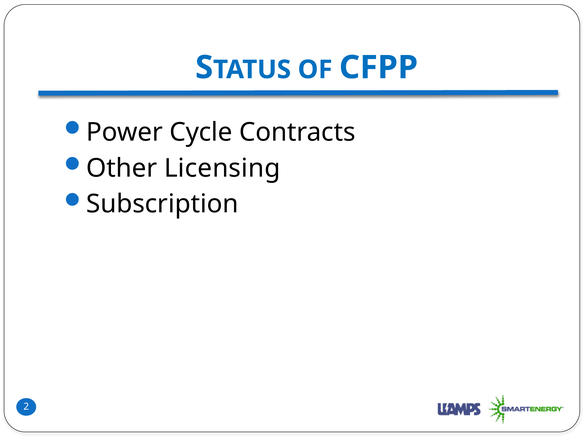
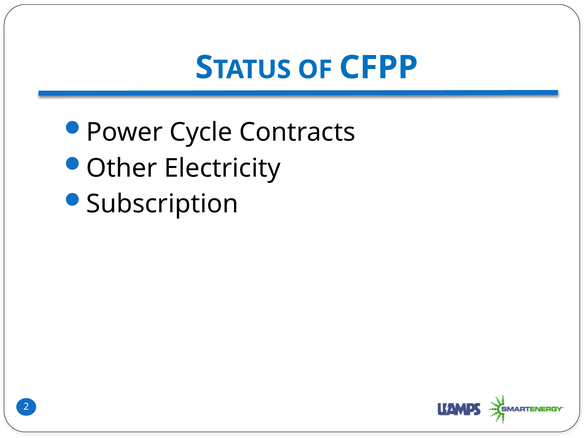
Licensing: Licensing -> Electricity
